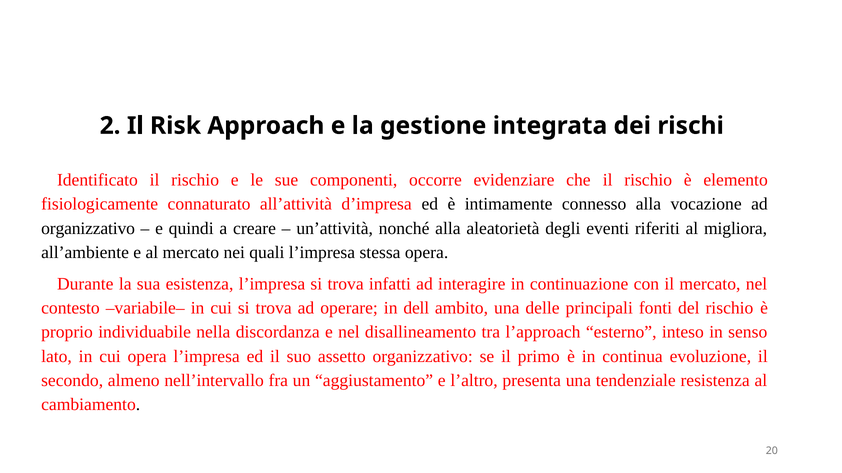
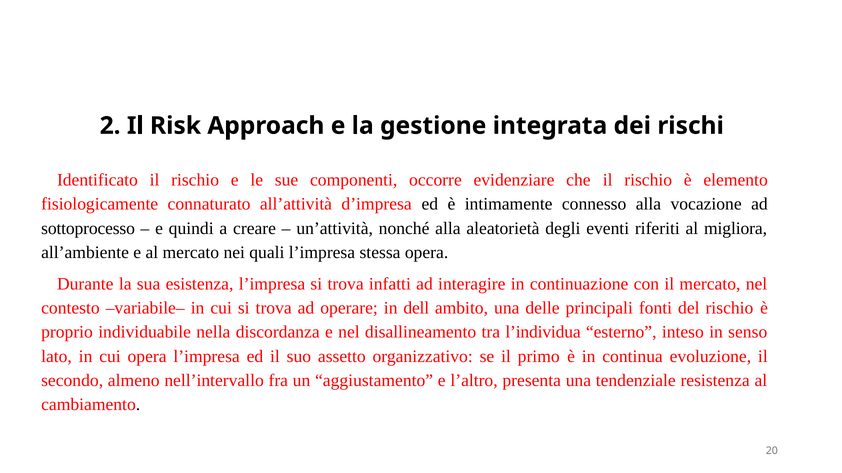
organizzativo at (88, 229): organizzativo -> sottoprocesso
l’approach: l’approach -> l’individua
